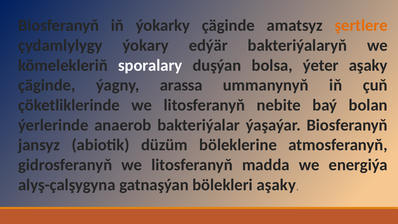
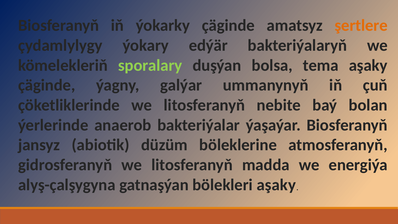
sporalary colour: white -> light green
ýeter: ýeter -> tema
arassa: arassa -> galýar
